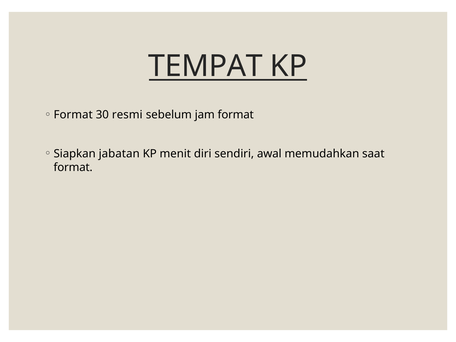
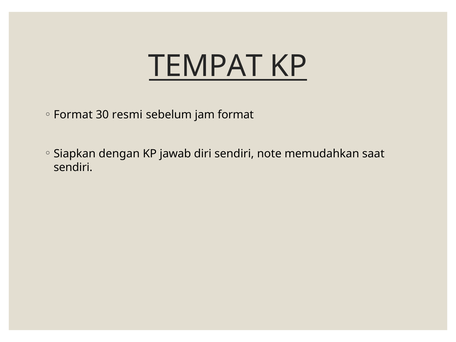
jabatan: jabatan -> dengan
menit: menit -> jawab
awal: awal -> note
format at (73, 167): format -> sendiri
